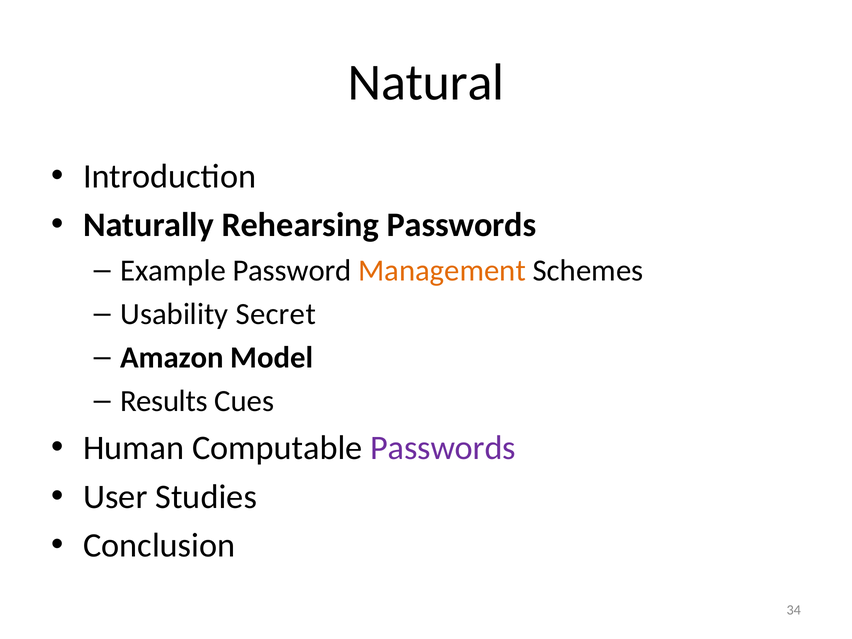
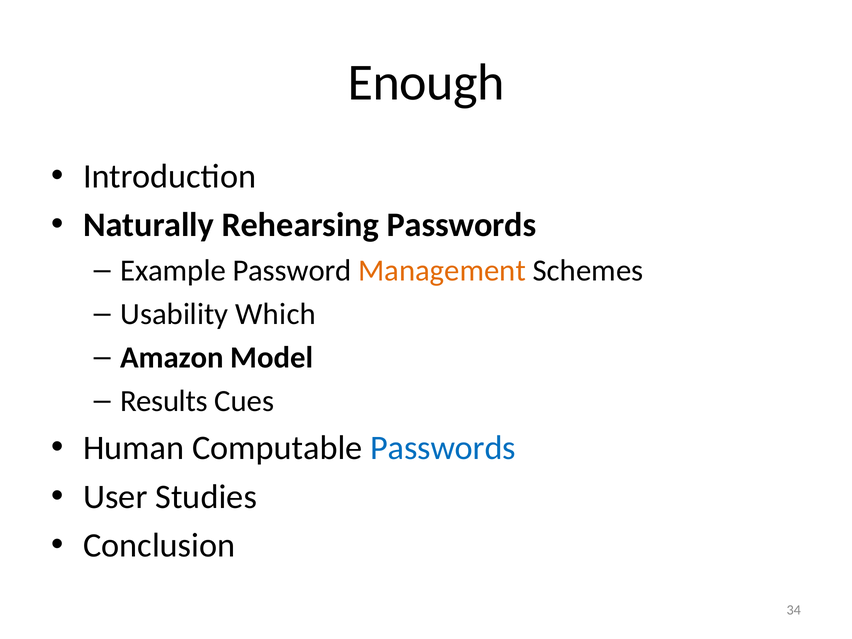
Natural: Natural -> Enough
Secret: Secret -> Which
Passwords at (443, 448) colour: purple -> blue
